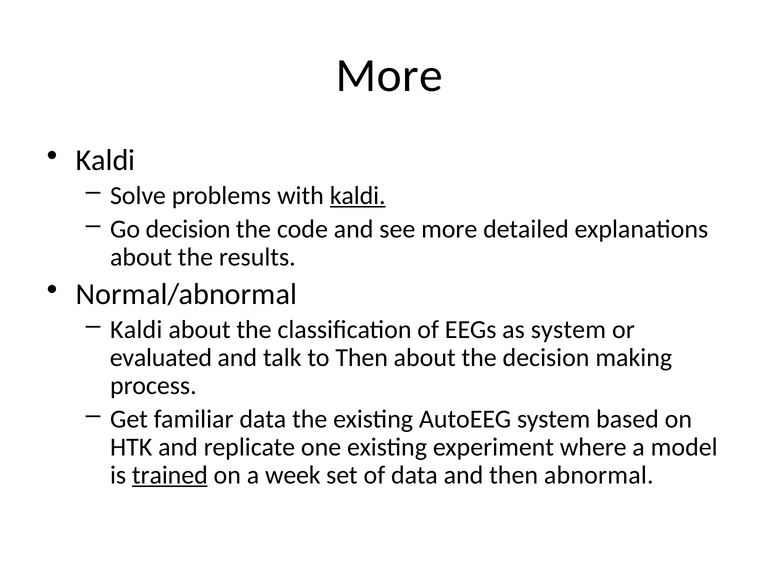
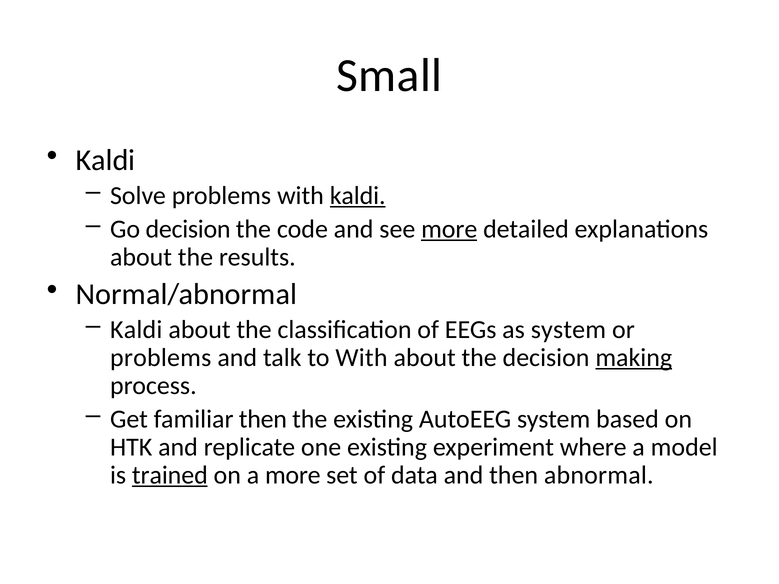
More at (389, 75): More -> Small
more at (449, 229) underline: none -> present
evaluated at (161, 358): evaluated -> problems
to Then: Then -> With
making underline: none -> present
familiar data: data -> then
a week: week -> more
